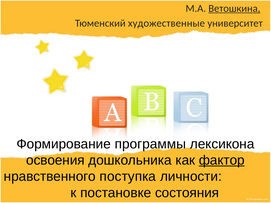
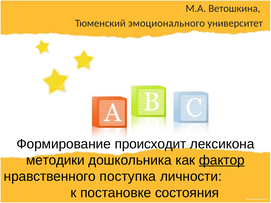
Ветошкина underline: present -> none
художественные: художественные -> эмоционального
программы: программы -> происходит
освоения: освоения -> методики
